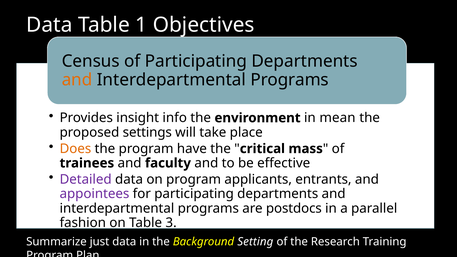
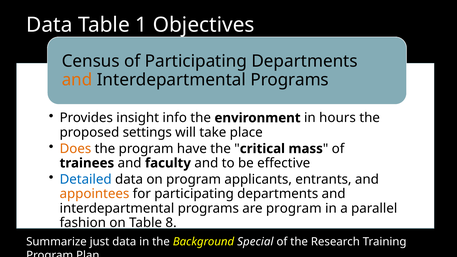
mean: mean -> hours
Detailed colour: purple -> blue
appointees colour: purple -> orange
are postdocs: postdocs -> program
3: 3 -> 8
Setting: Setting -> Special
